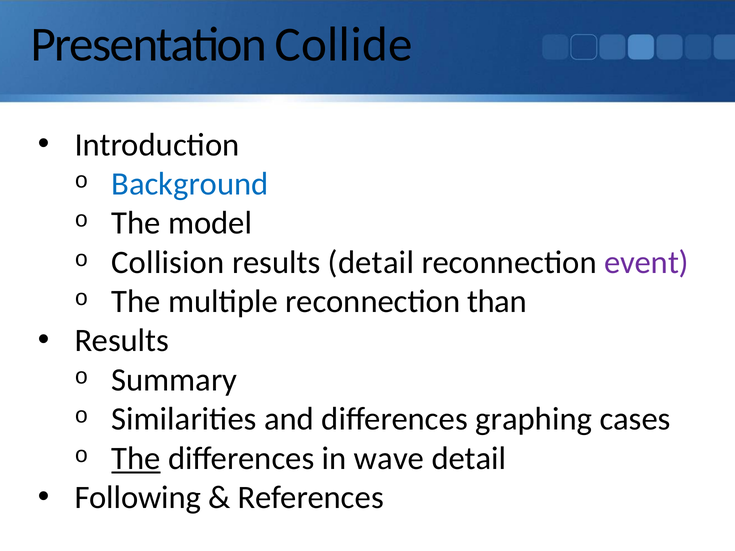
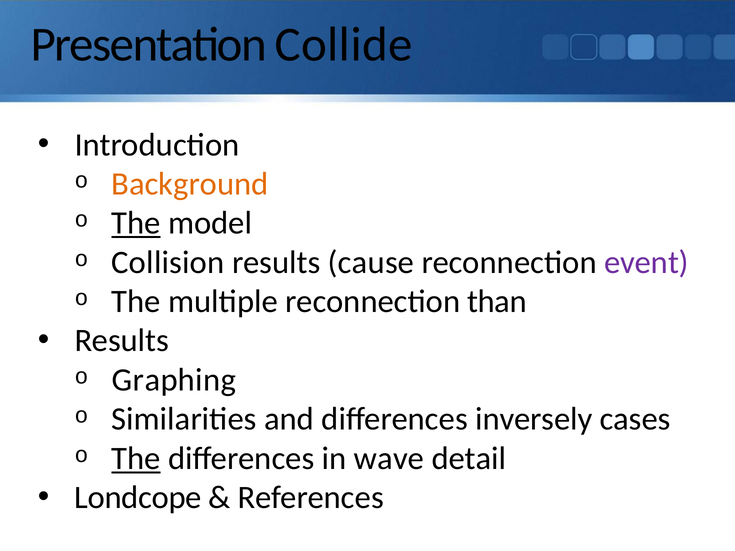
Background colour: blue -> orange
The at (136, 223) underline: none -> present
results detail: detail -> cause
Summary: Summary -> Graphing
graphing: graphing -> inversely
Following: Following -> Londcope
